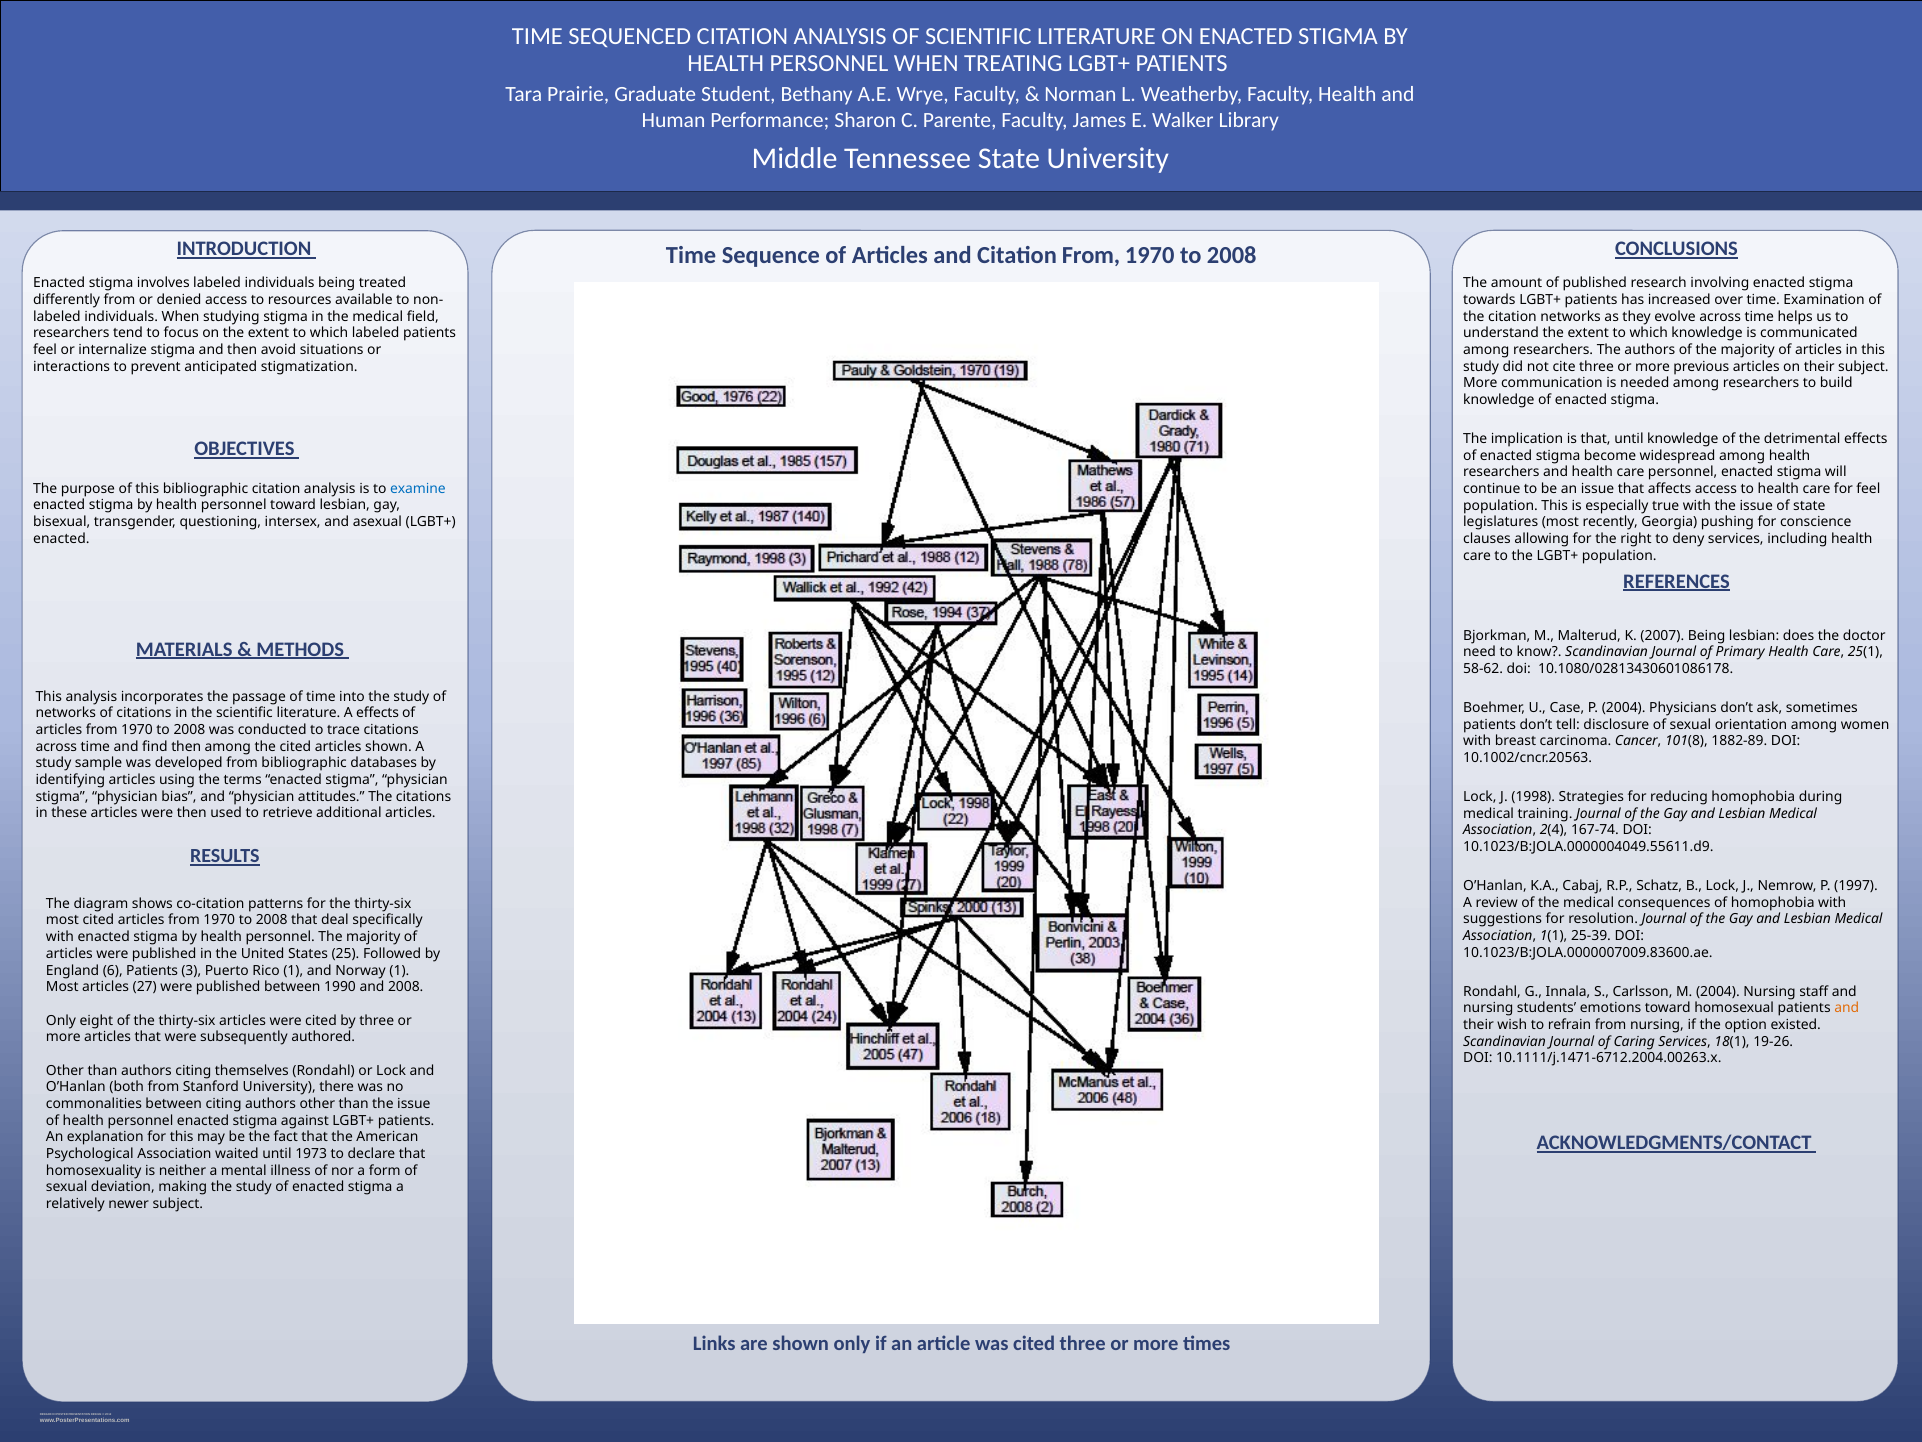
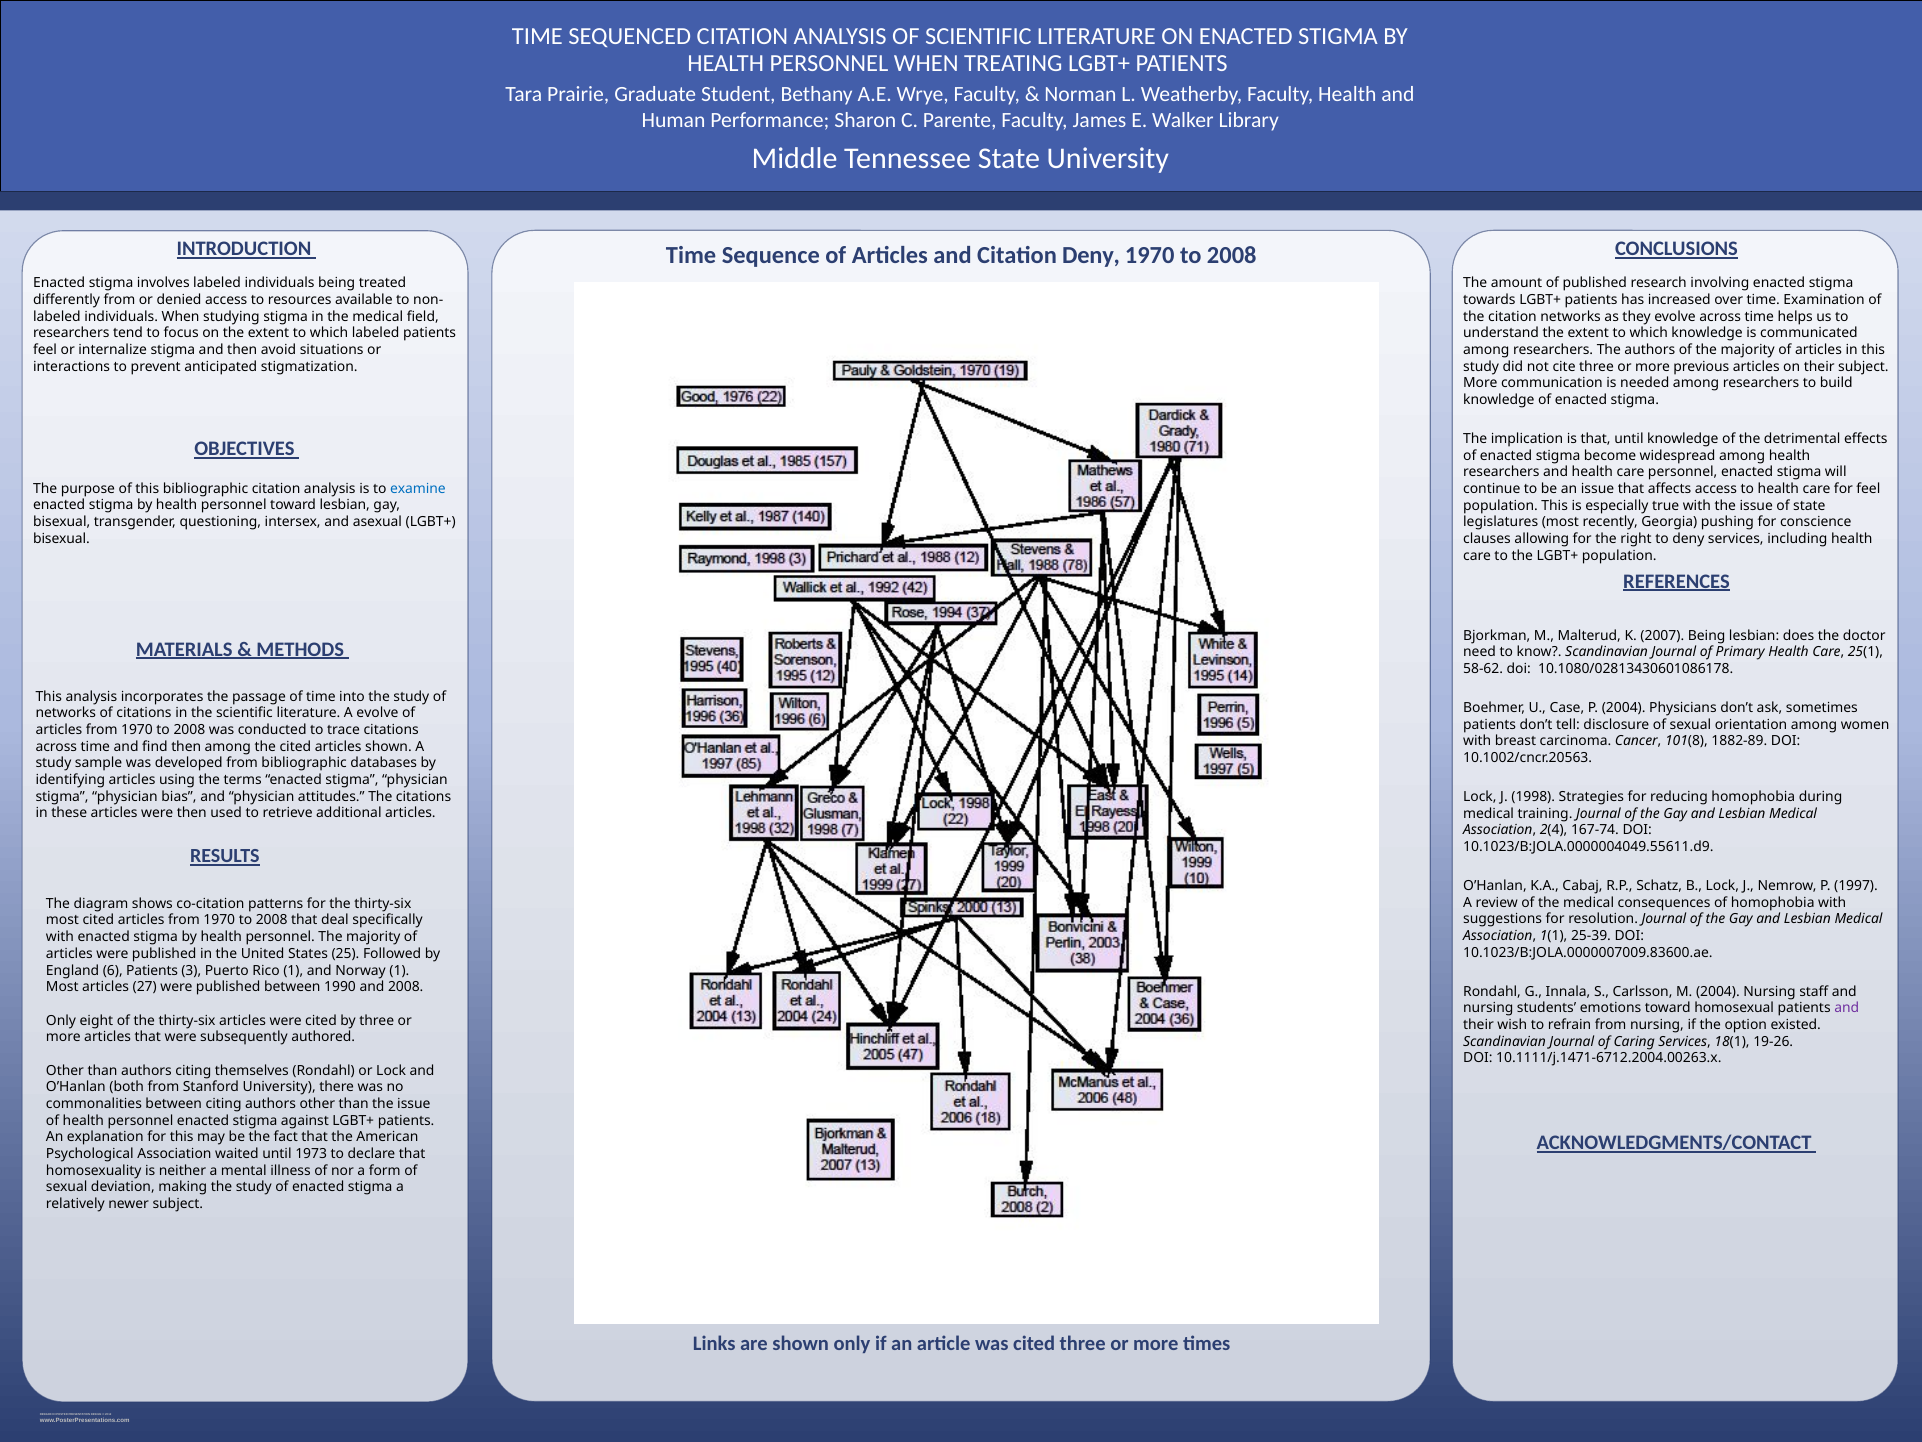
Citation From: From -> Deny
enacted at (61, 539): enacted -> bisexual
A effects: effects -> evolve
and at (1847, 1008) colour: orange -> purple
